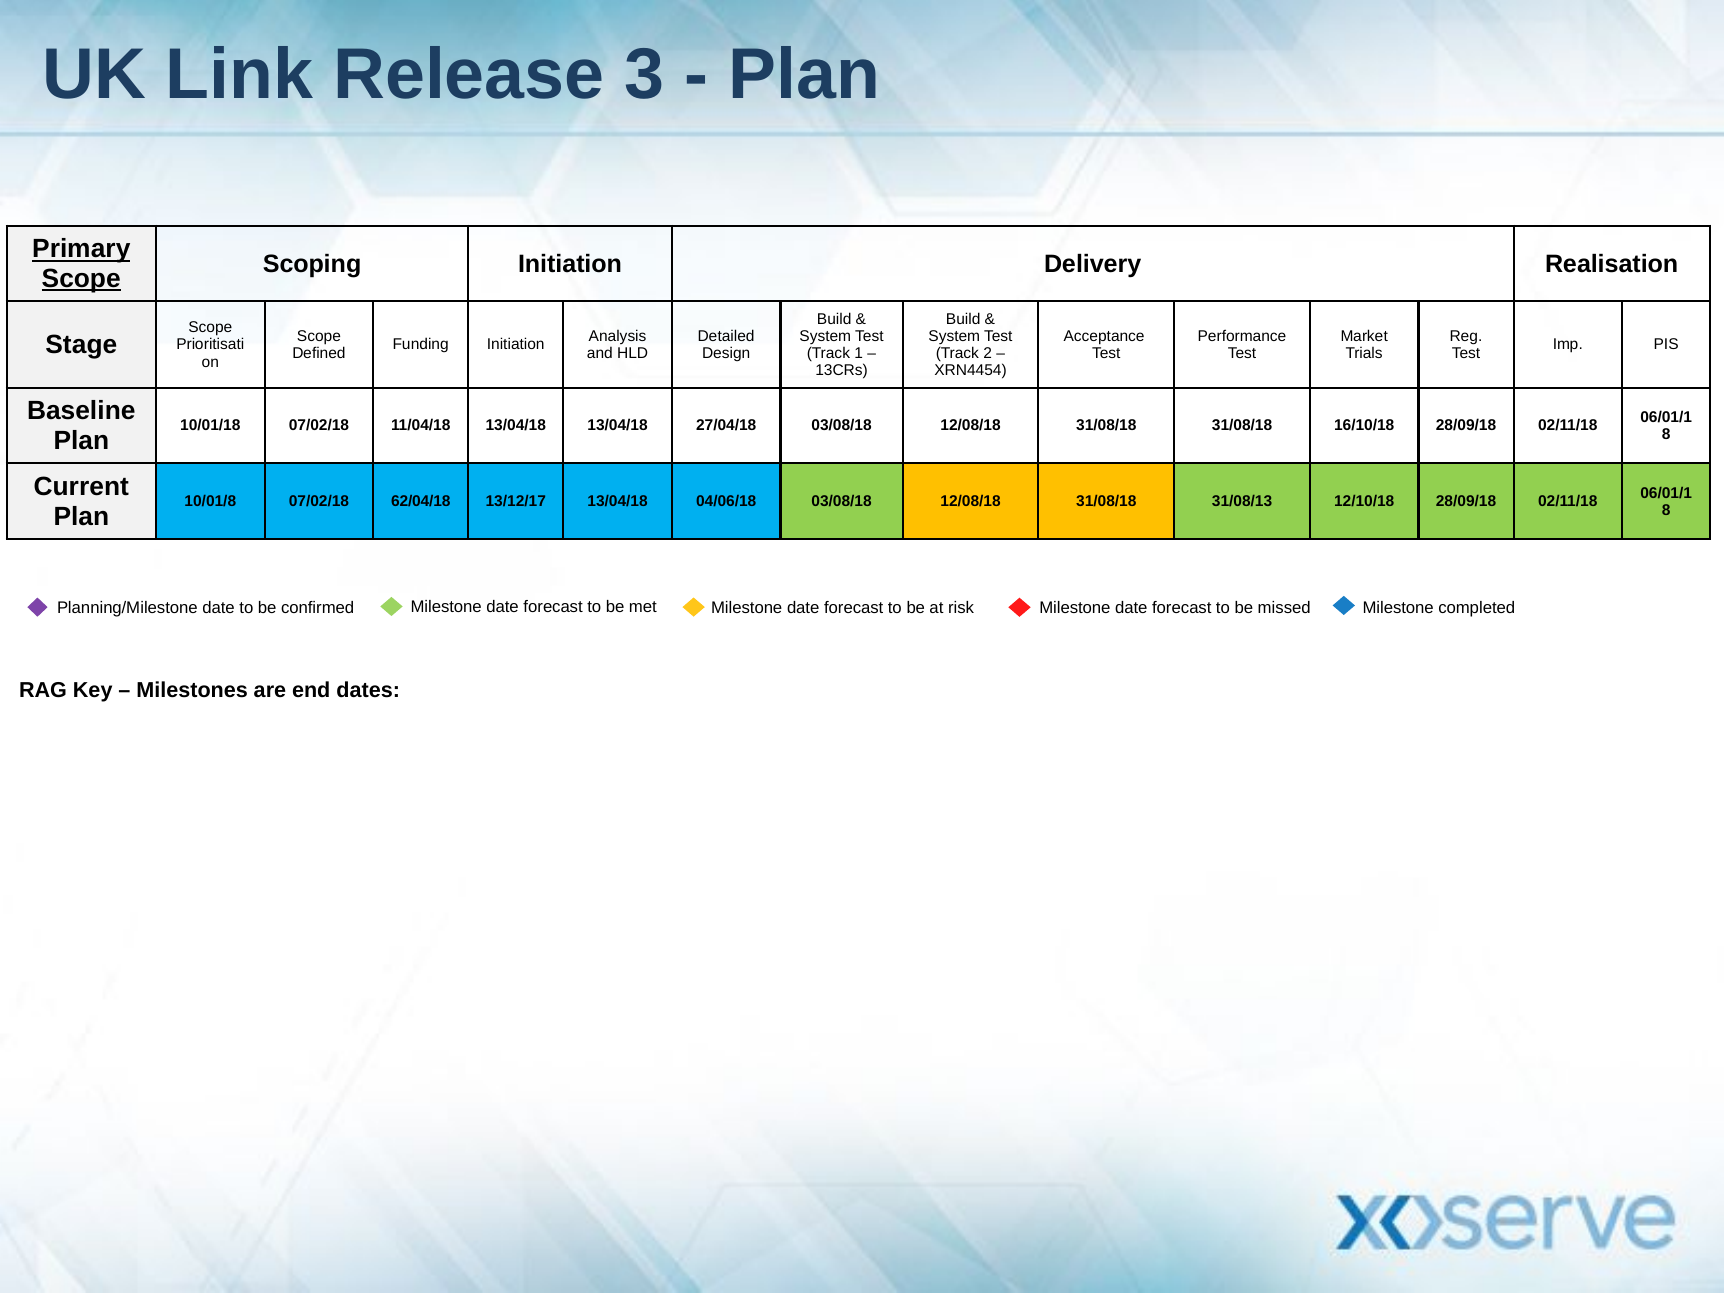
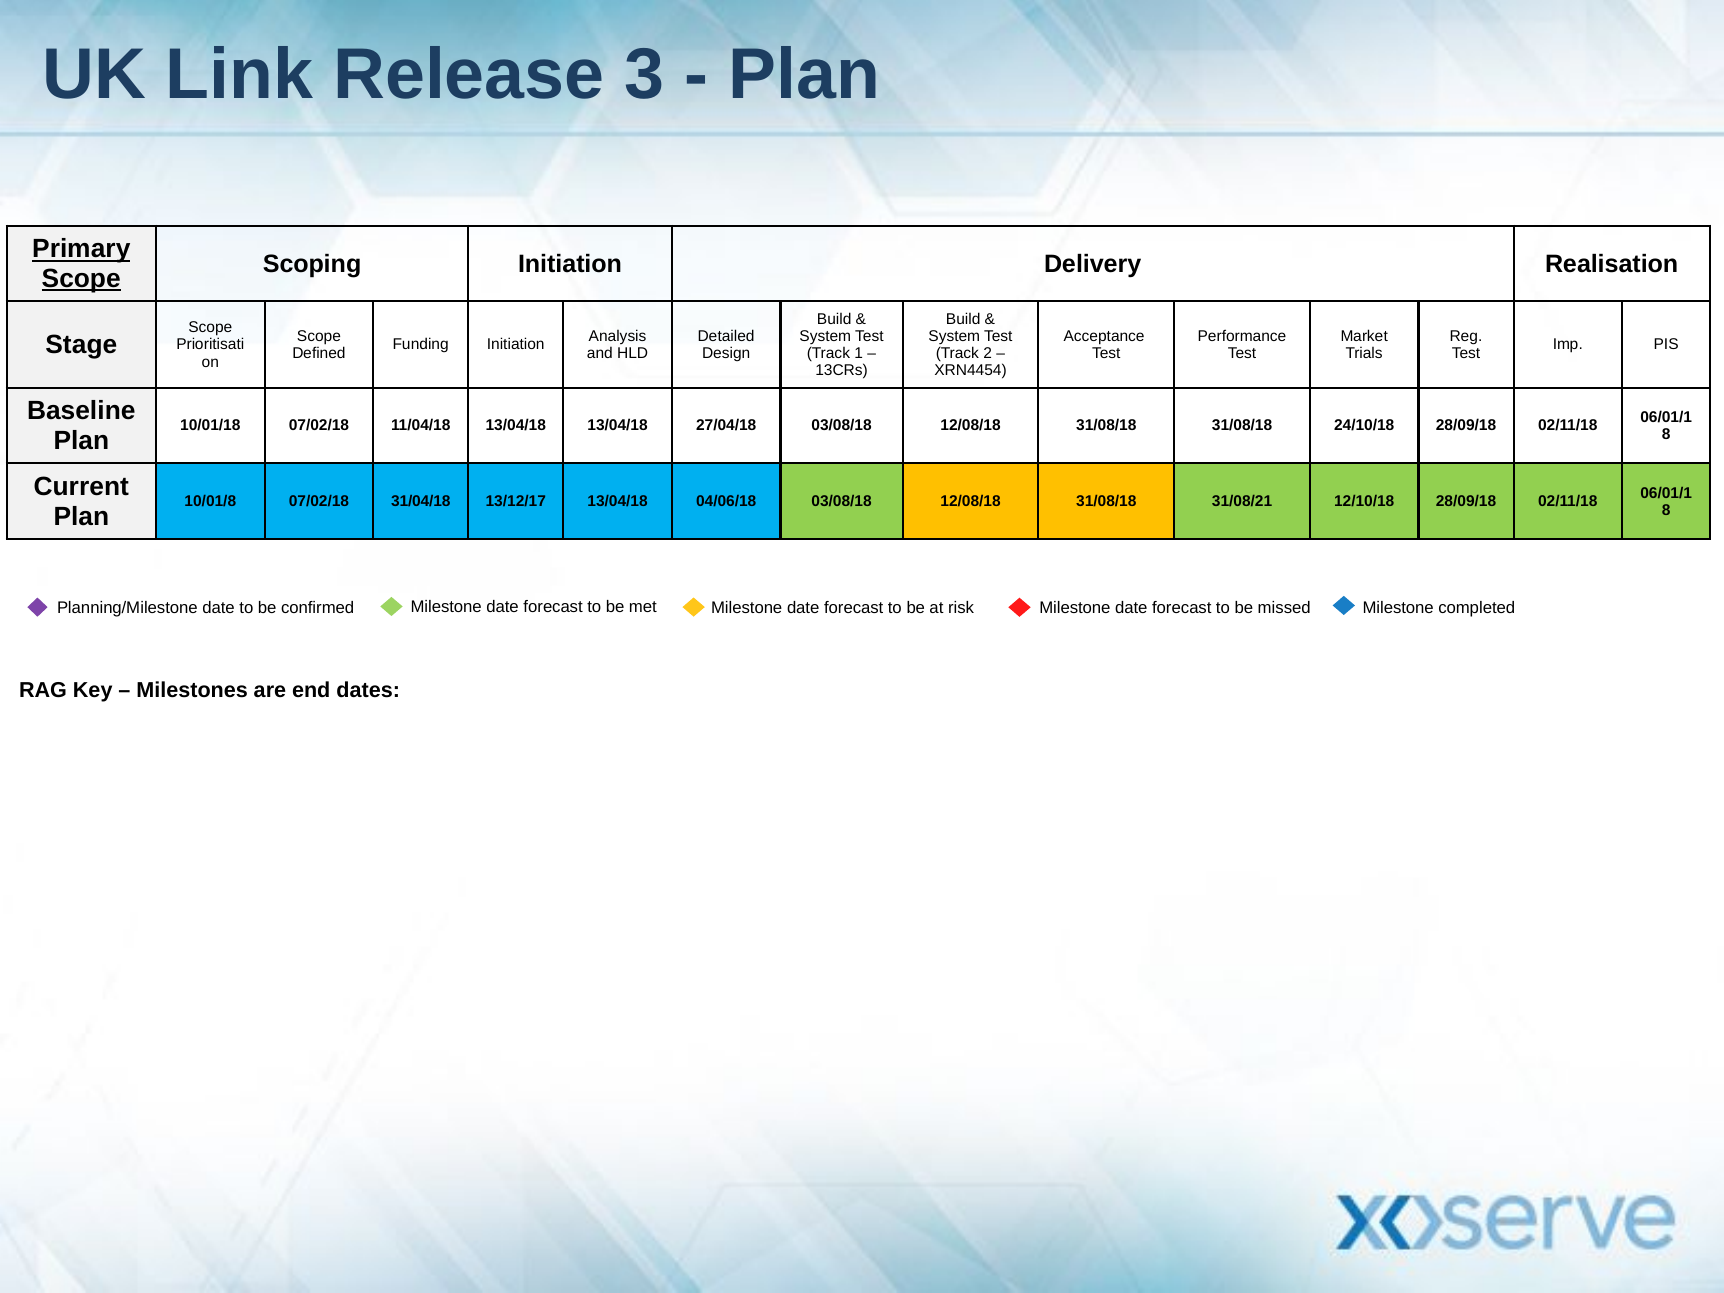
16/10/18: 16/10/18 -> 24/10/18
62/04/18: 62/04/18 -> 31/04/18
31/08/13: 31/08/13 -> 31/08/21
